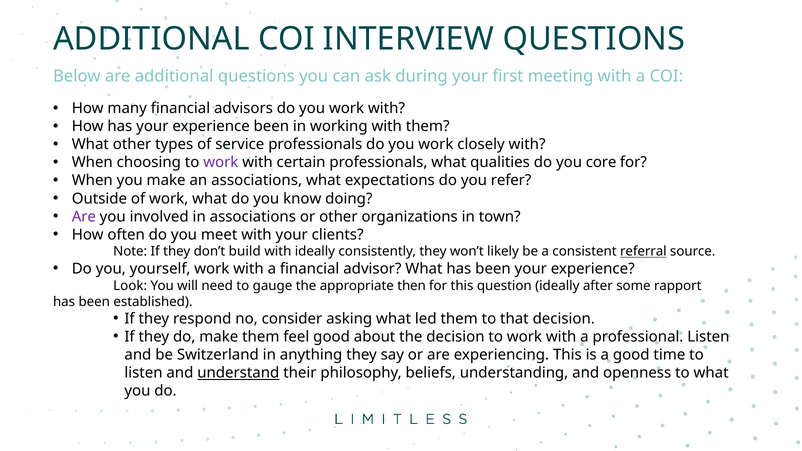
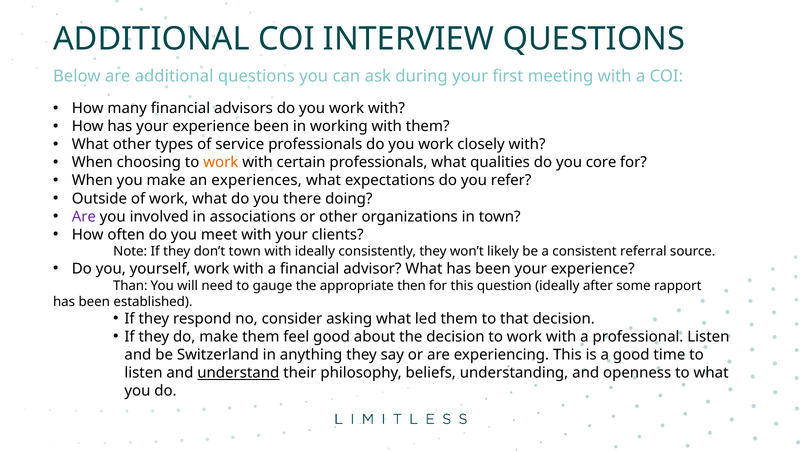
work at (221, 163) colour: purple -> orange
an associations: associations -> experiences
know: know -> there
don’t build: build -> town
referral underline: present -> none
Look: Look -> Than
